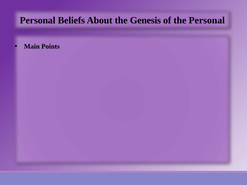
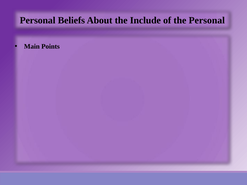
Genesis: Genesis -> Include
